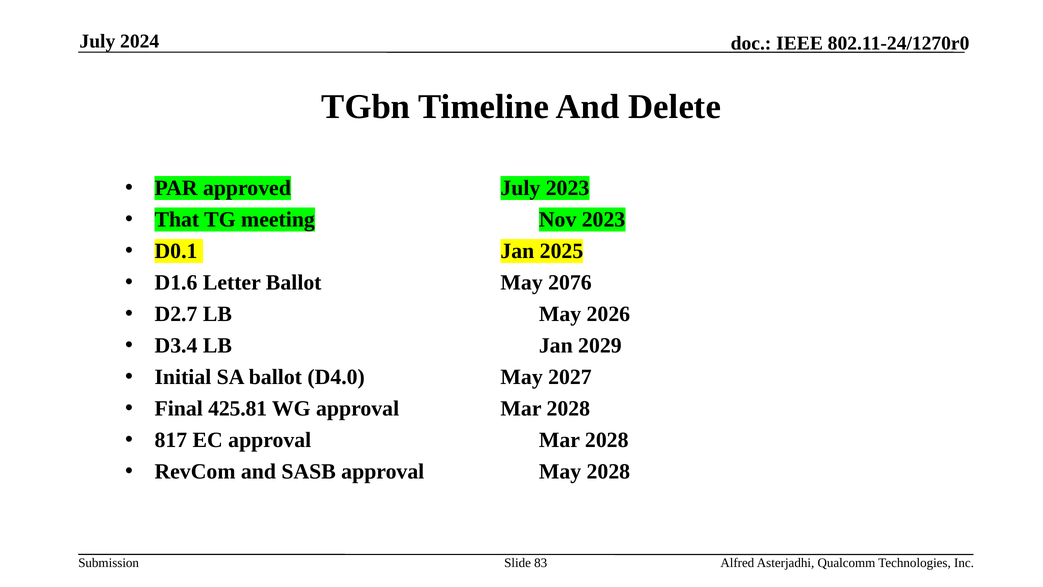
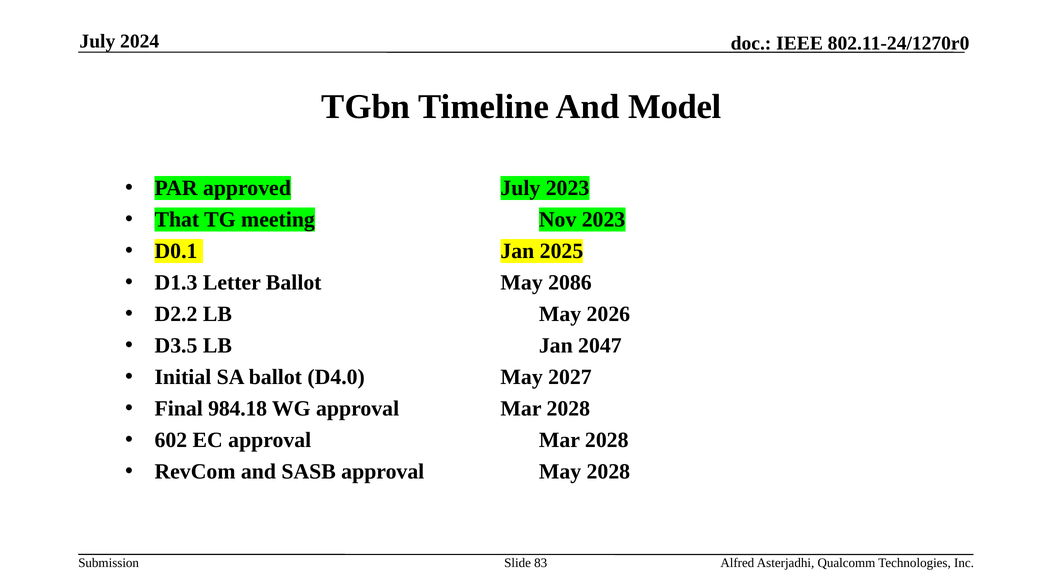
Delete: Delete -> Model
D1.6: D1.6 -> D1.3
2076: 2076 -> 2086
D2.7: D2.7 -> D2.2
D3.4: D3.4 -> D3.5
2029: 2029 -> 2047
425.81: 425.81 -> 984.18
817: 817 -> 602
